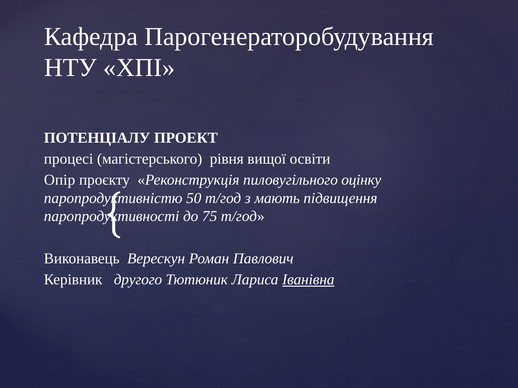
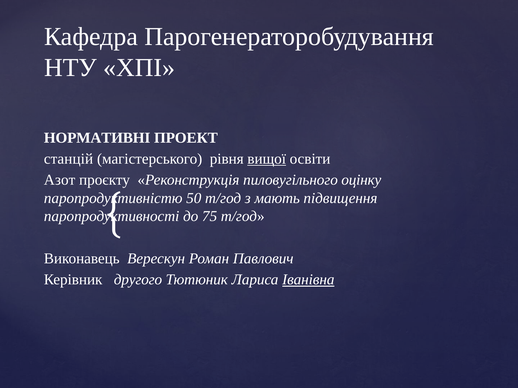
ПОТЕНЦІАЛУ: ПОТЕНЦІАЛУ -> НОРМАТИВНІ
процесі: процесі -> станцій
вищої underline: none -> present
Опір: Опір -> Азот
